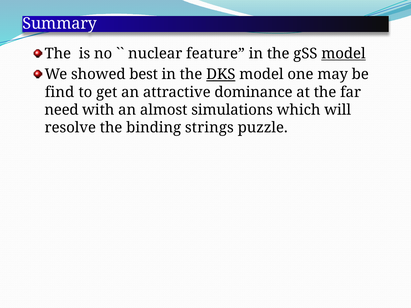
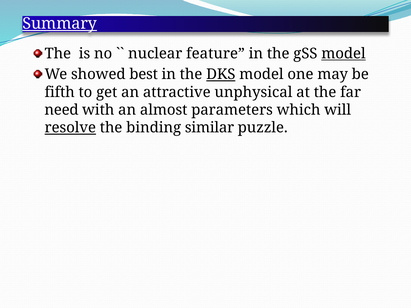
Summary underline: none -> present
find: find -> fifth
dominance: dominance -> unphysical
simulations: simulations -> parameters
resolve underline: none -> present
strings: strings -> similar
